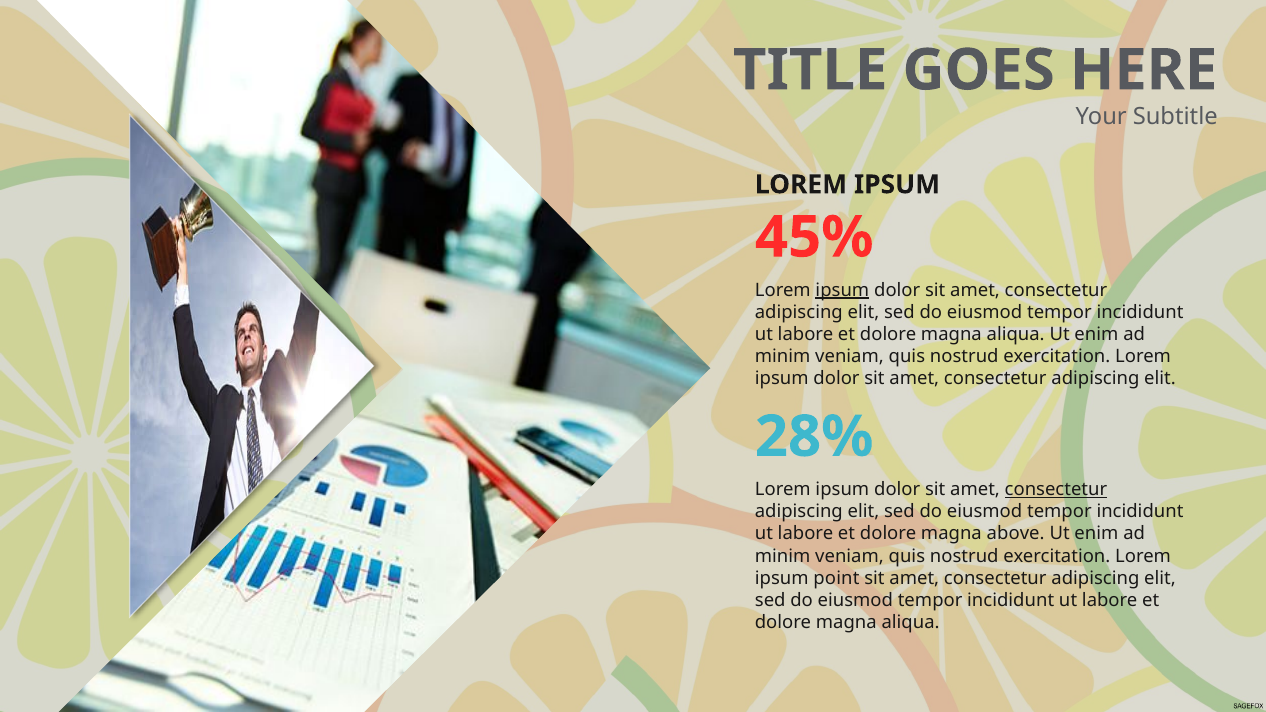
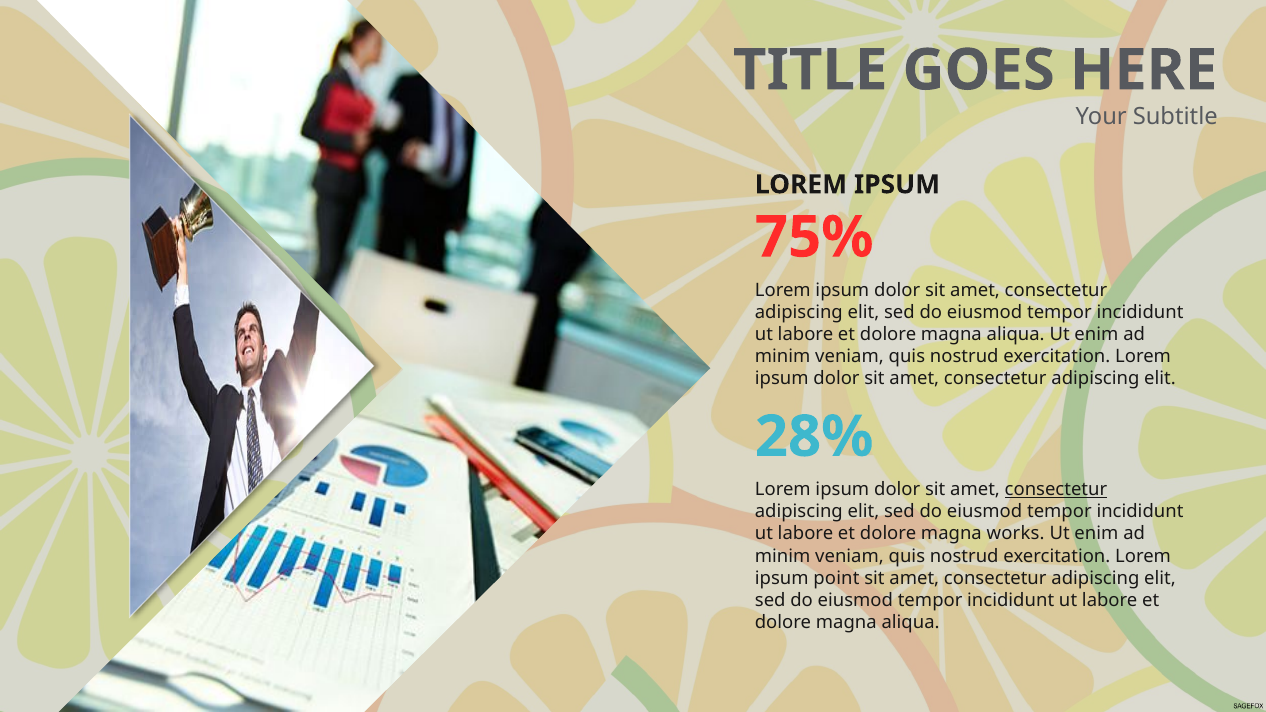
45%: 45% -> 75%
ipsum at (842, 290) underline: present -> none
above: above -> works
